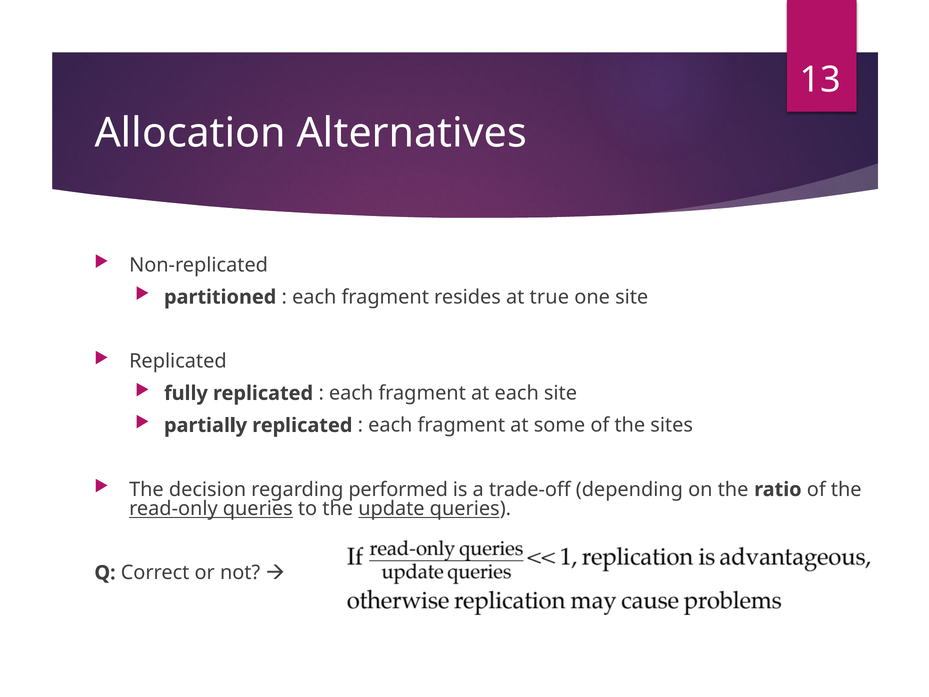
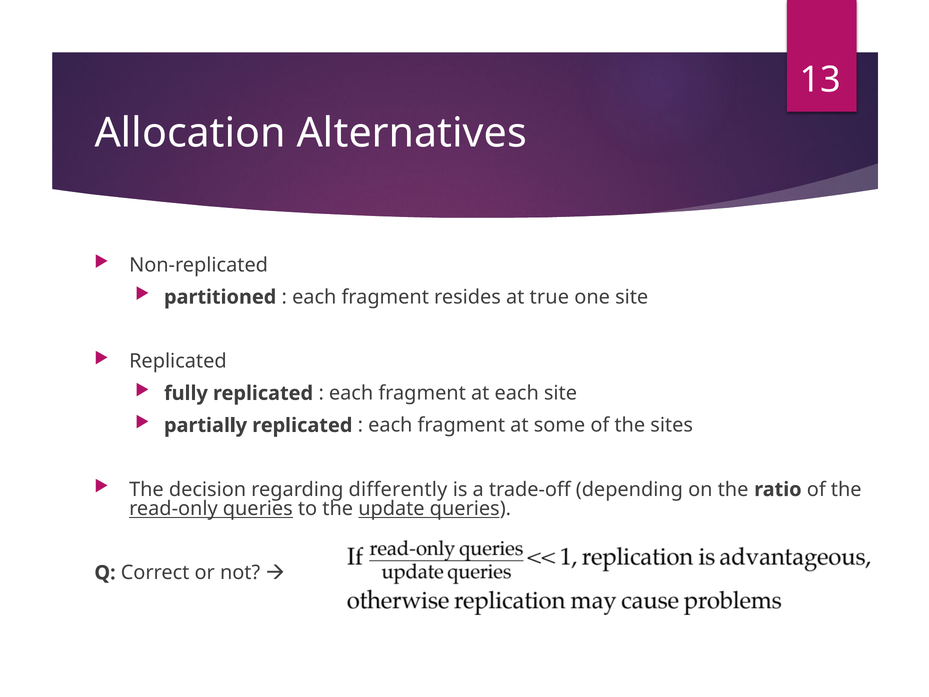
performed: performed -> differently
